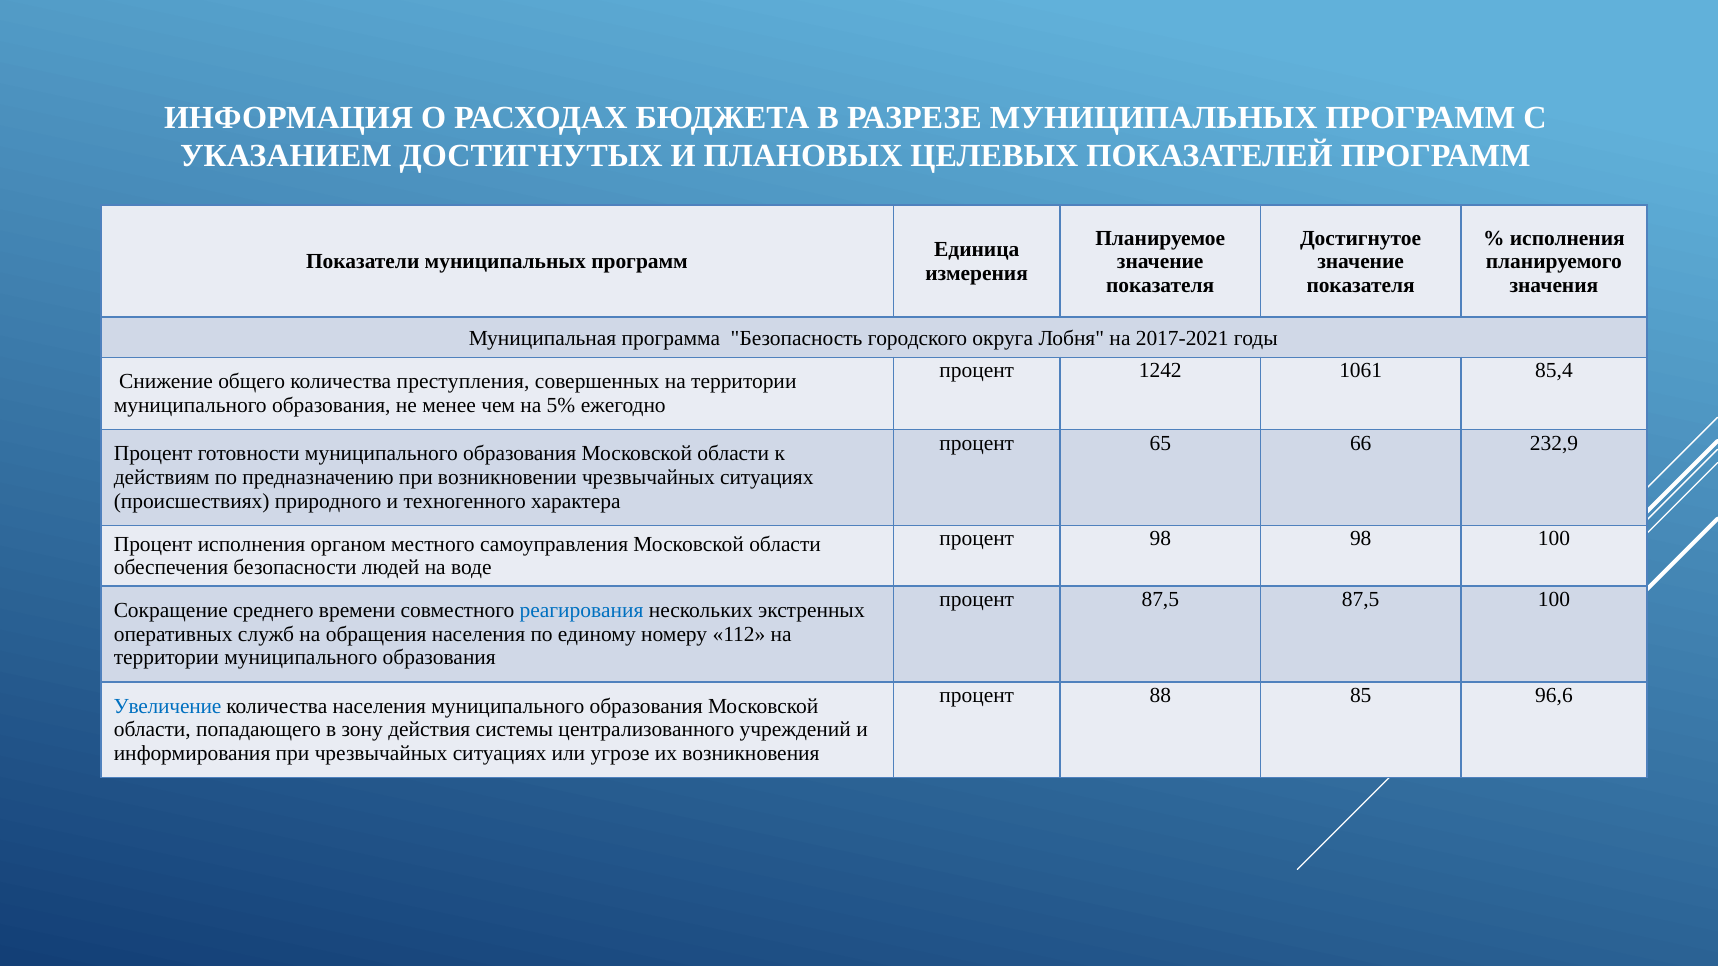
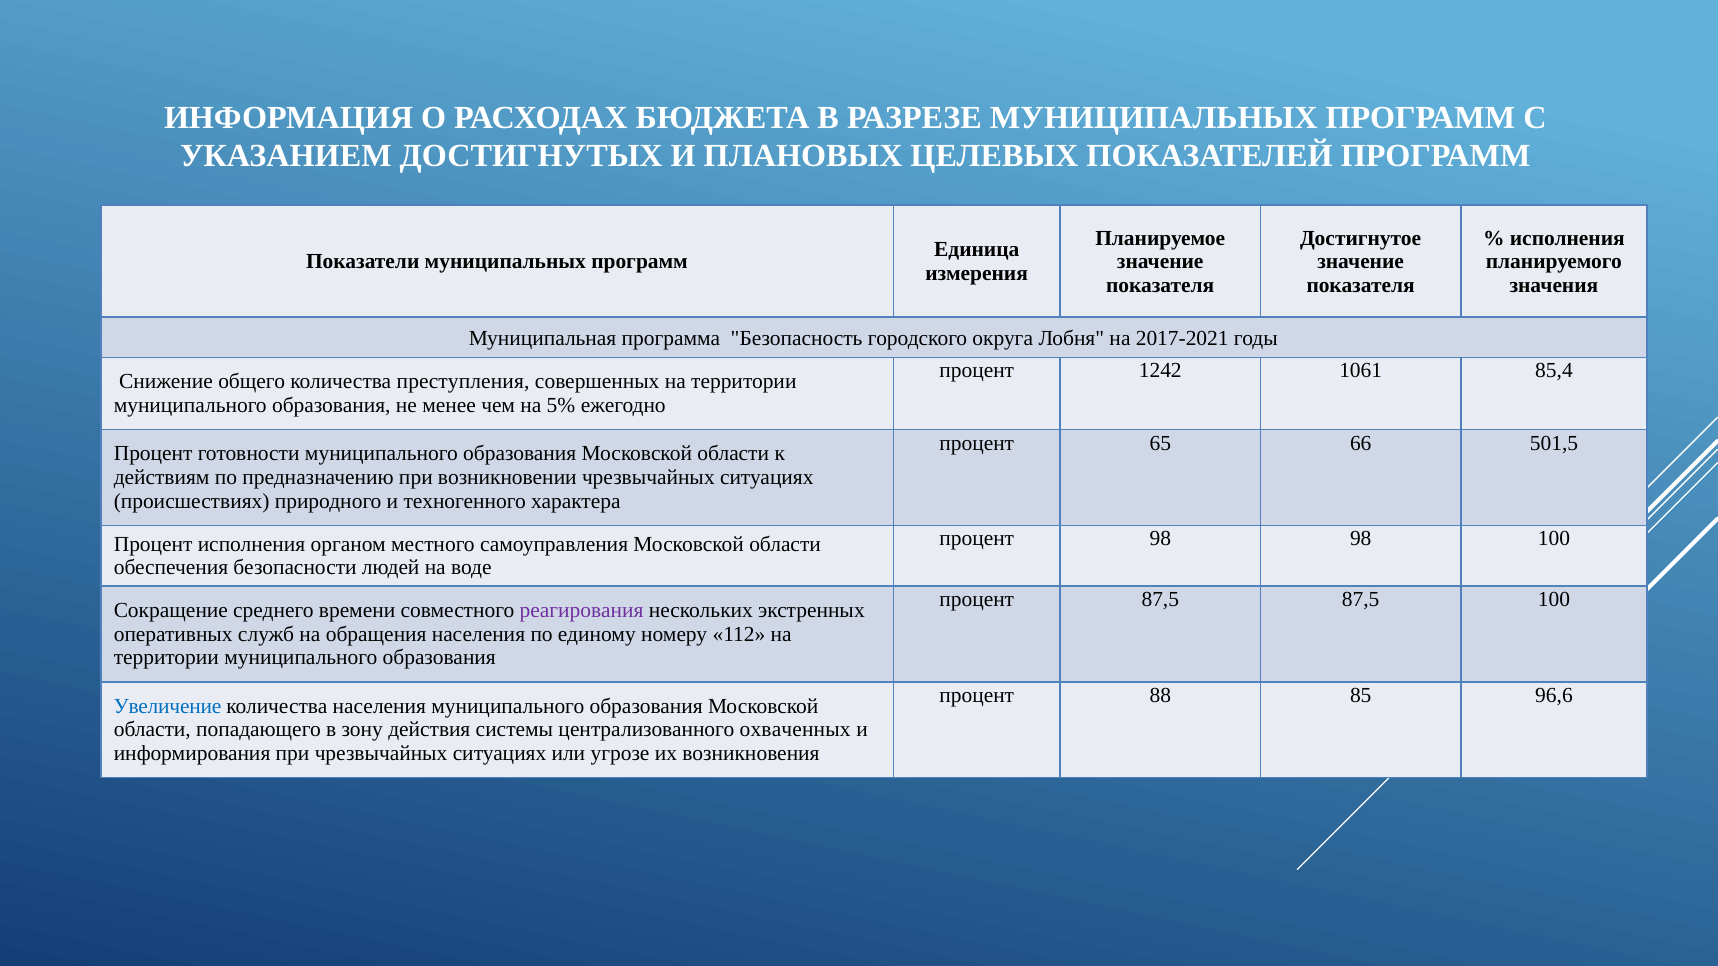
232,9: 232,9 -> 501,5
реагирования colour: blue -> purple
учреждений: учреждений -> охваченных
